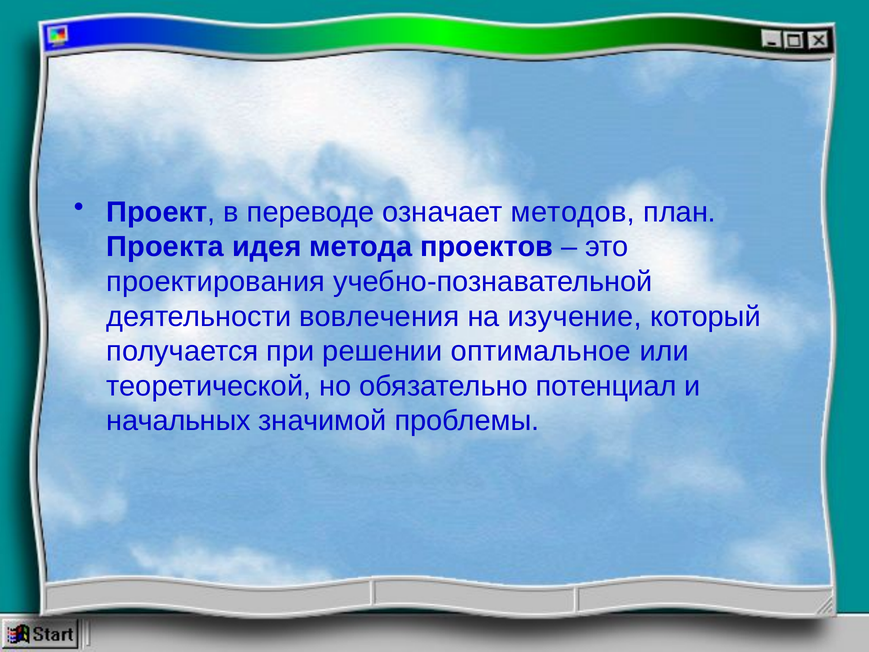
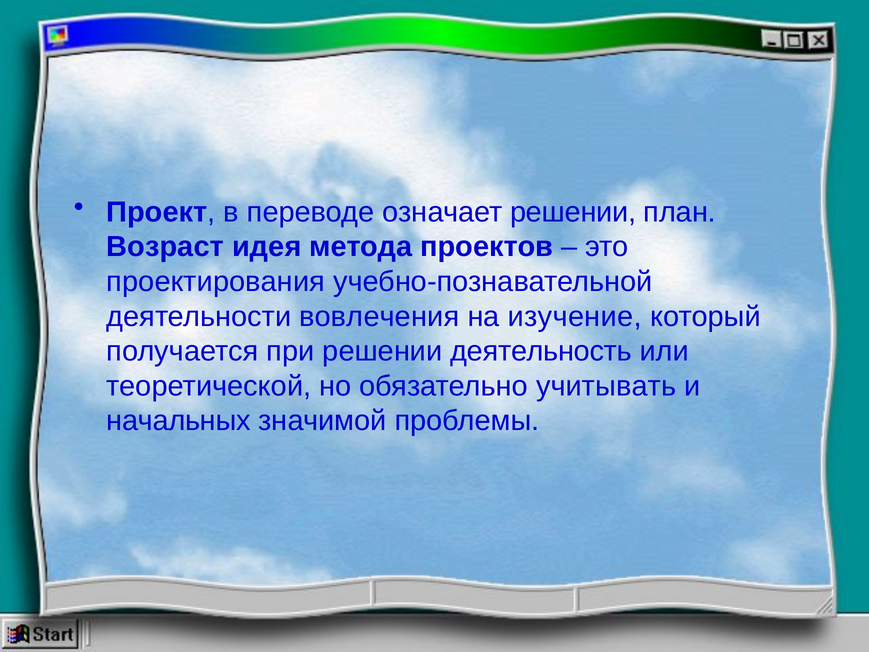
означает методов: методов -> решении
Проекта: Проекта -> Возраст
оптимальное: оптимальное -> деятельность
потенциал: потенциал -> учитывать
